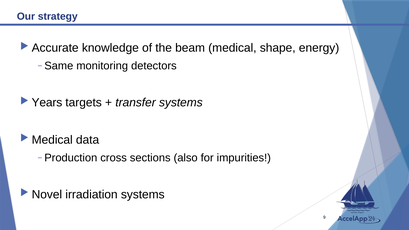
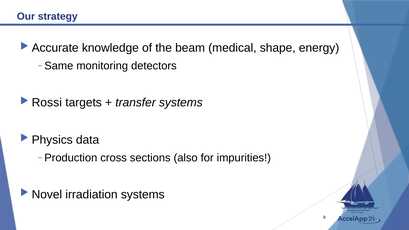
Years: Years -> Rossi
Medical at (52, 140): Medical -> Physics
